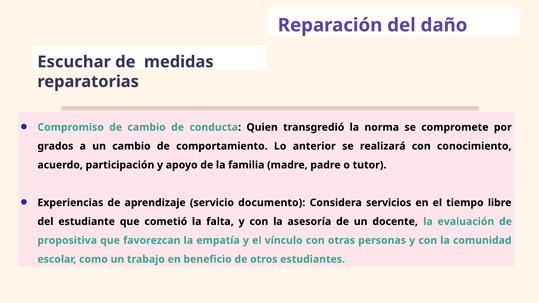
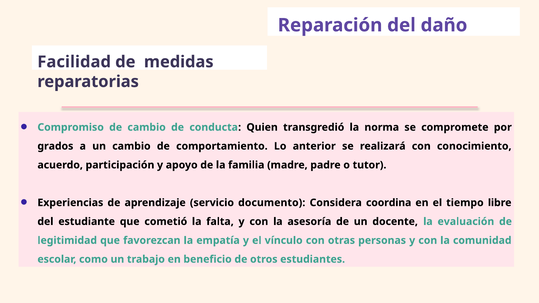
Escuchar: Escuchar -> Facilidad
servicios: servicios -> coordina
propositiva: propositiva -> legitimidad
